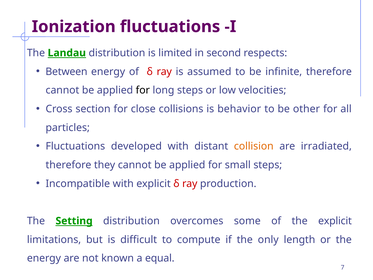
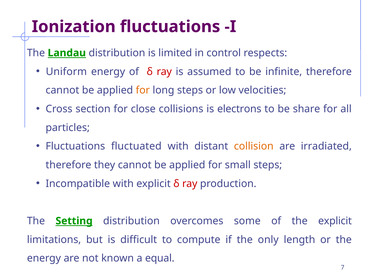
second: second -> control
Between: Between -> Uniform
for at (143, 90) colour: black -> orange
behavior: behavior -> electrons
other: other -> share
developed: developed -> fluctuated
